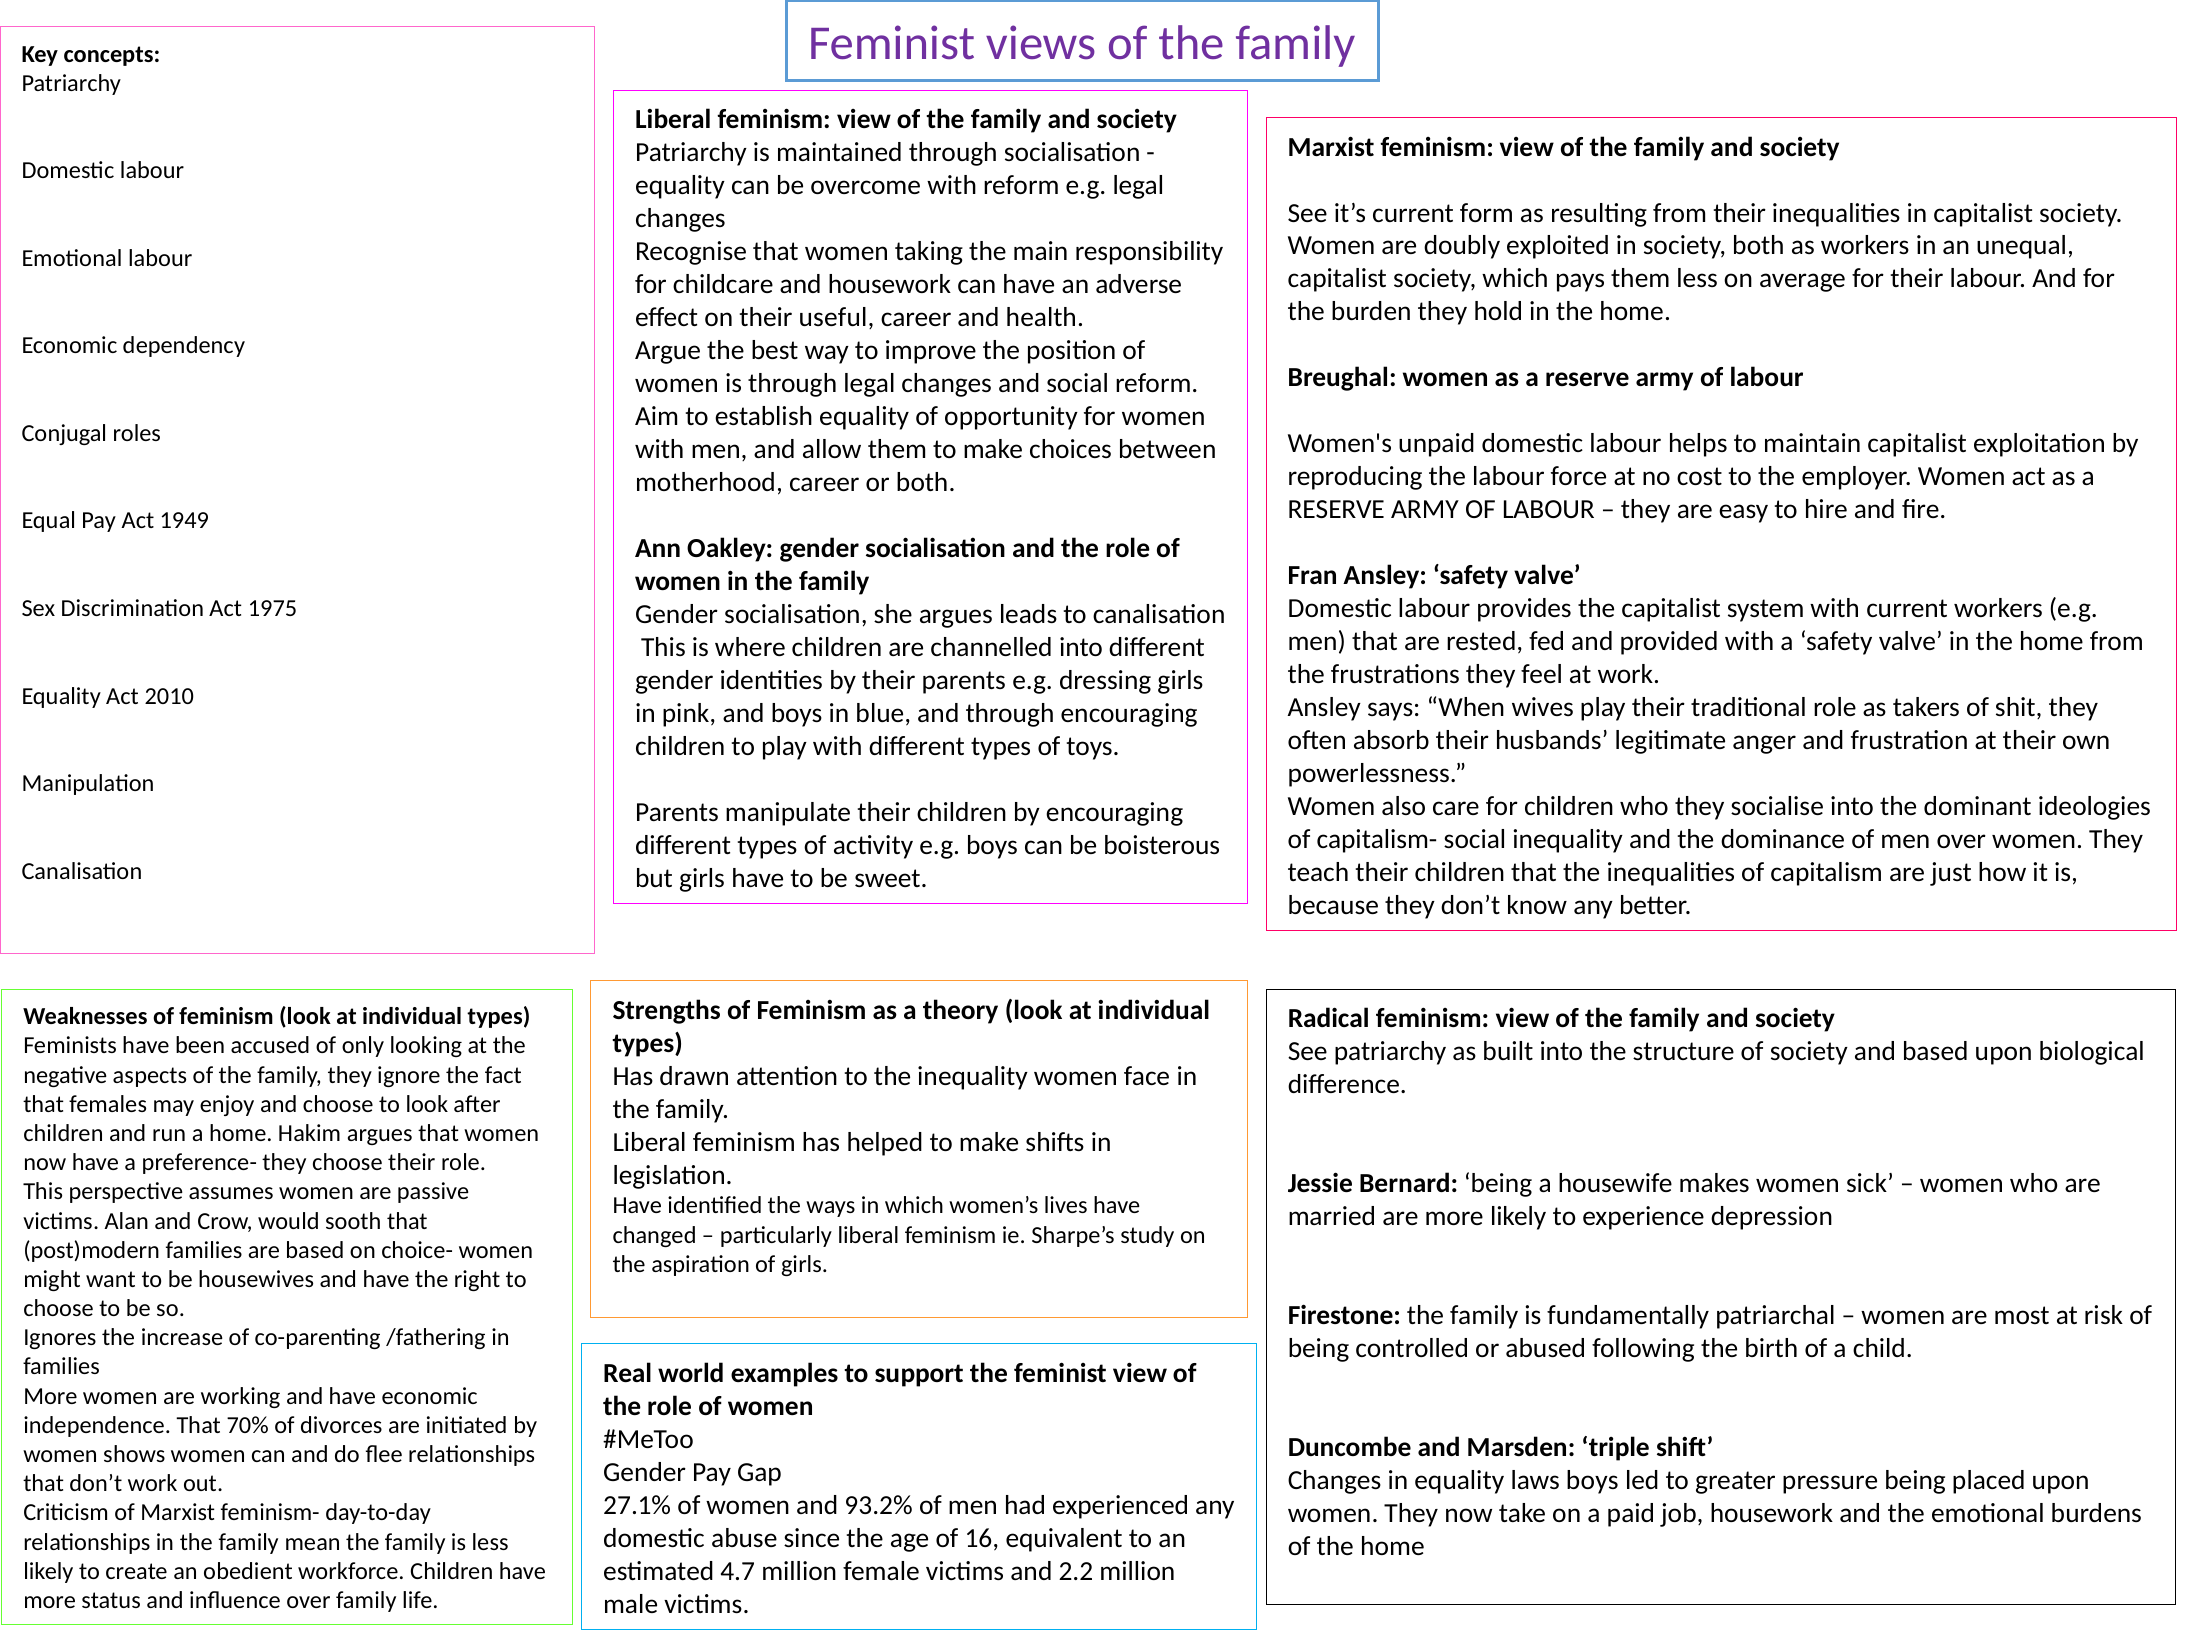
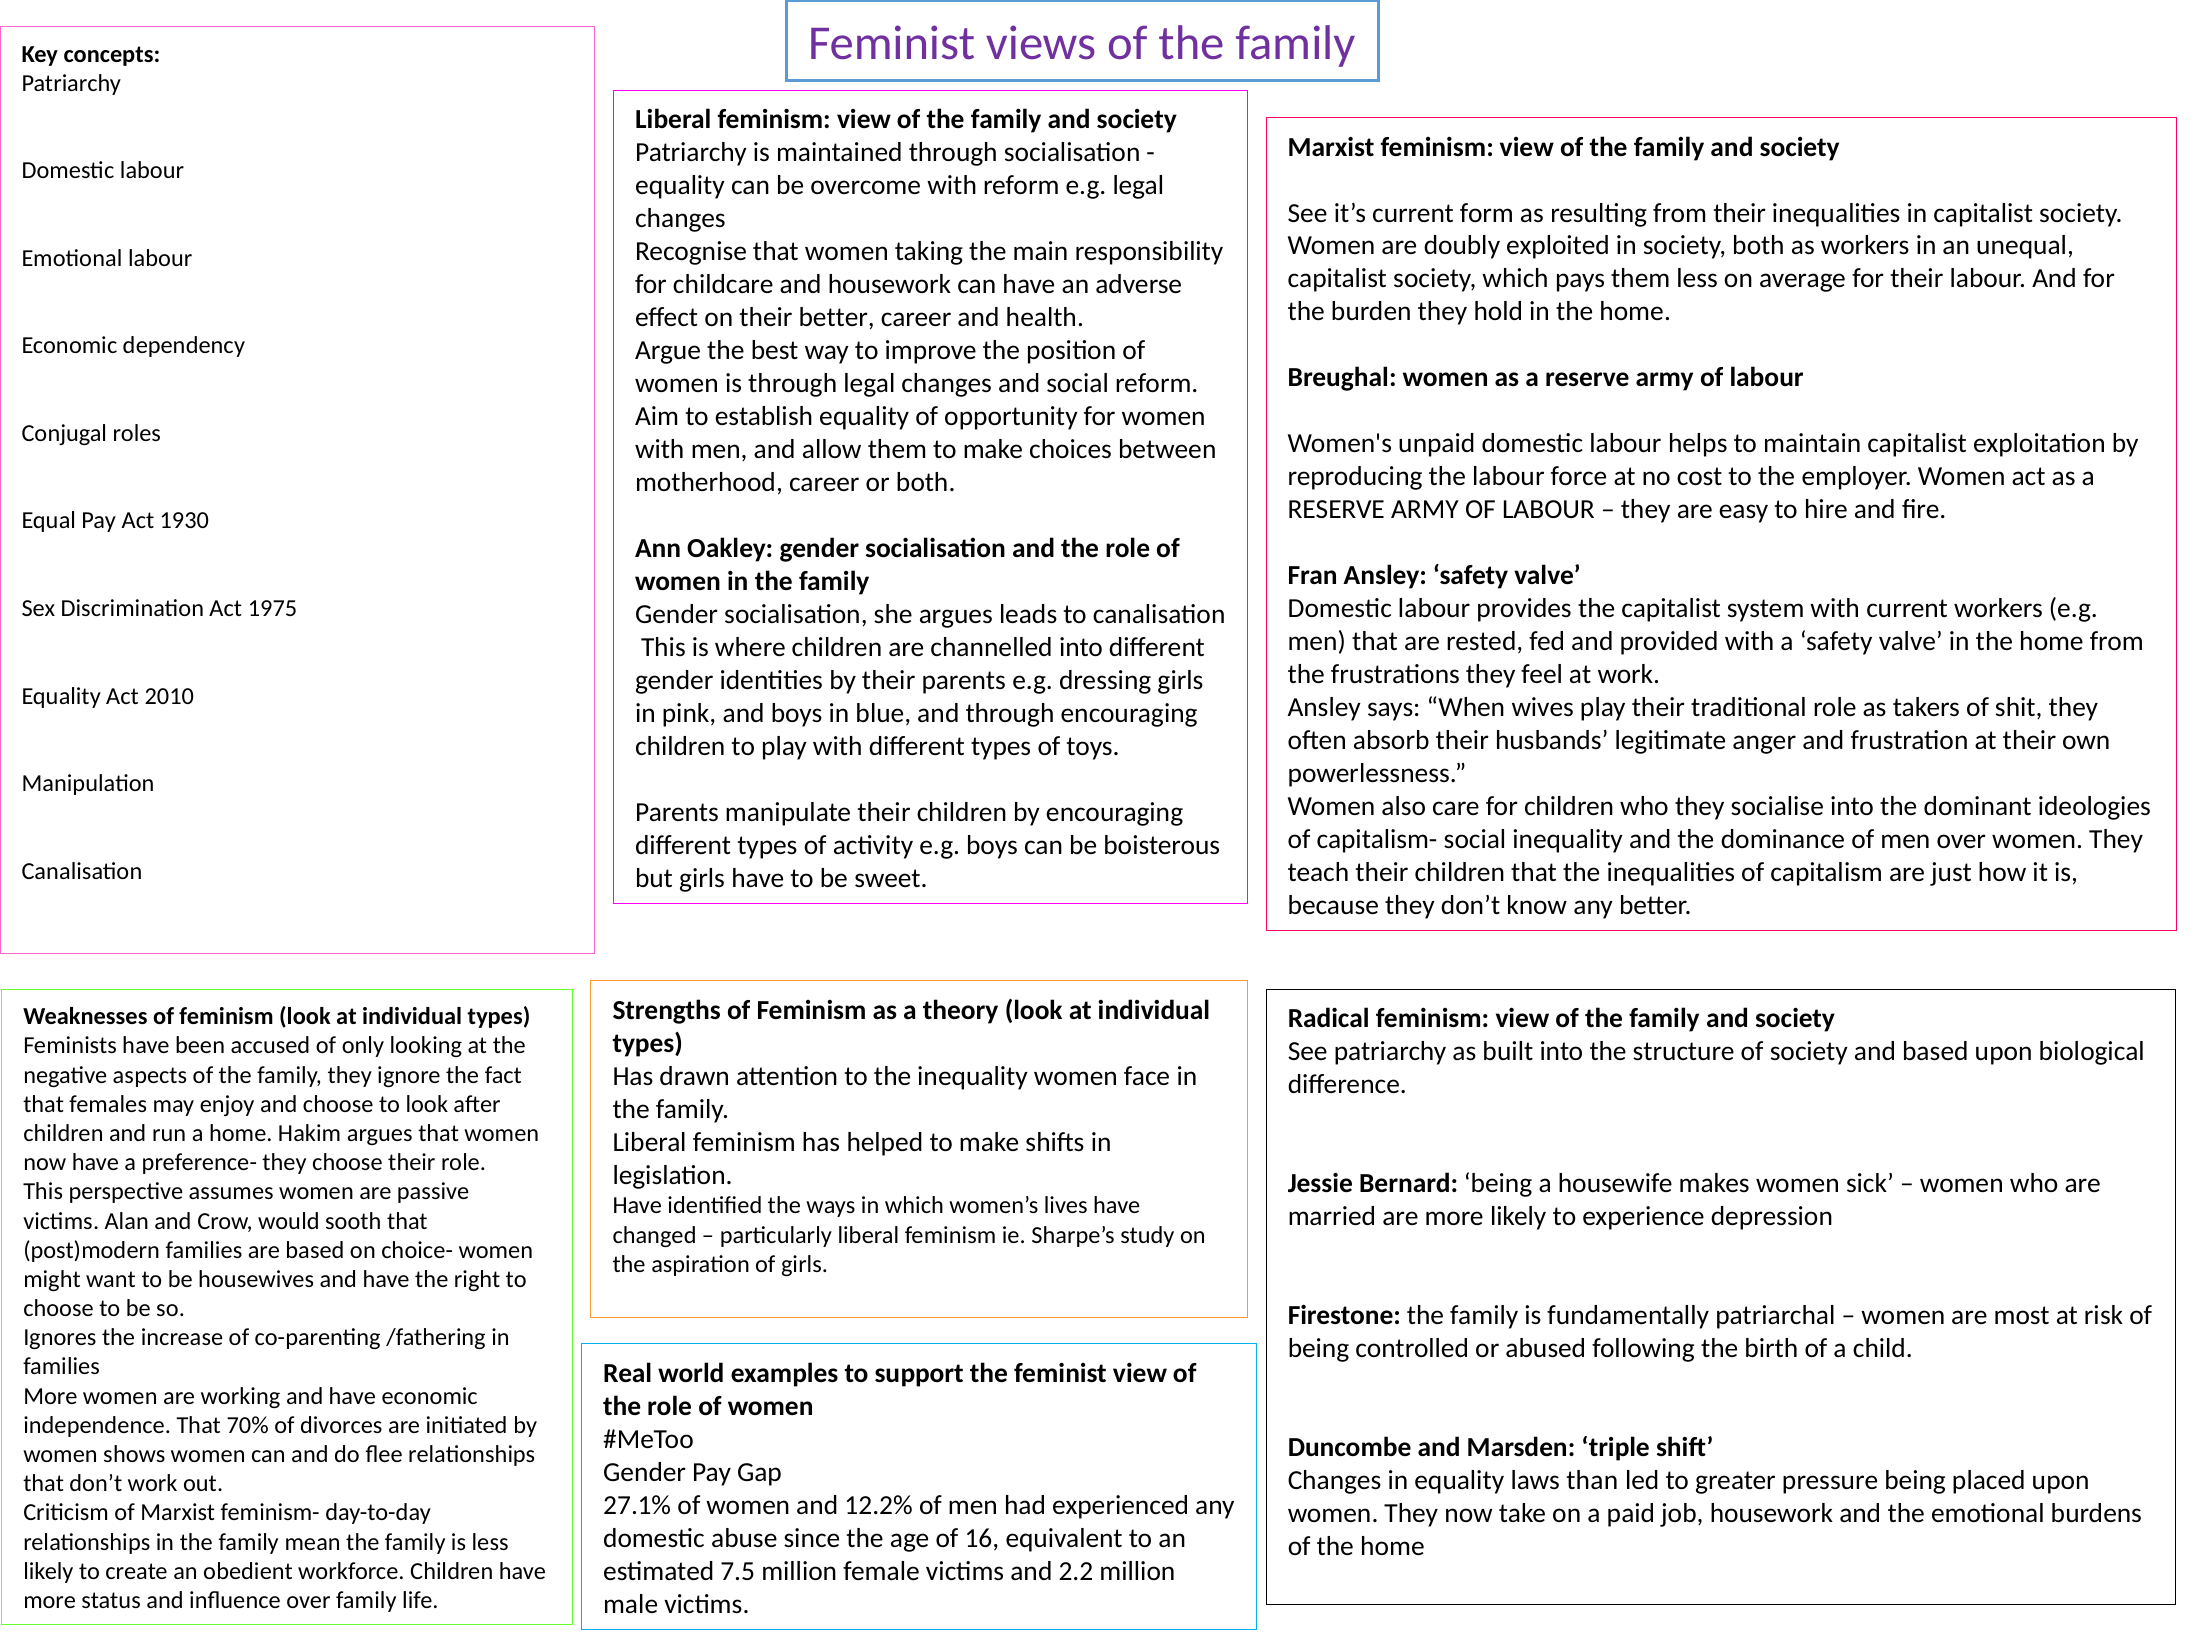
their useful: useful -> better
1949: 1949 -> 1930
laws boys: boys -> than
93.2%: 93.2% -> 12.2%
4.7: 4.7 -> 7.5
